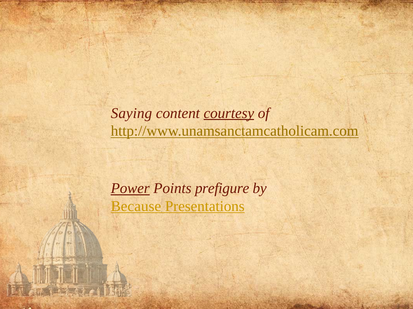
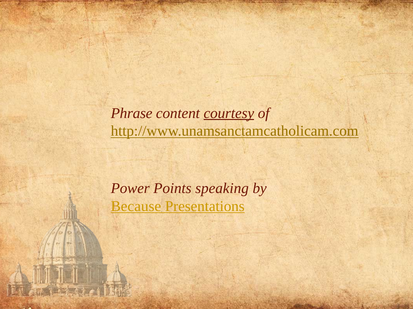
Saying: Saying -> Phrase
Power underline: present -> none
prefigure: prefigure -> speaking
